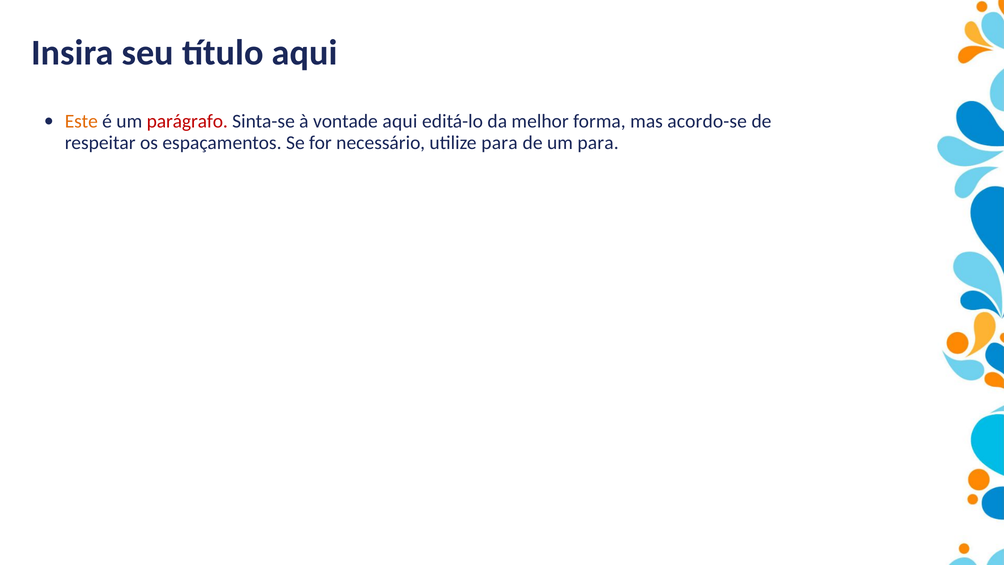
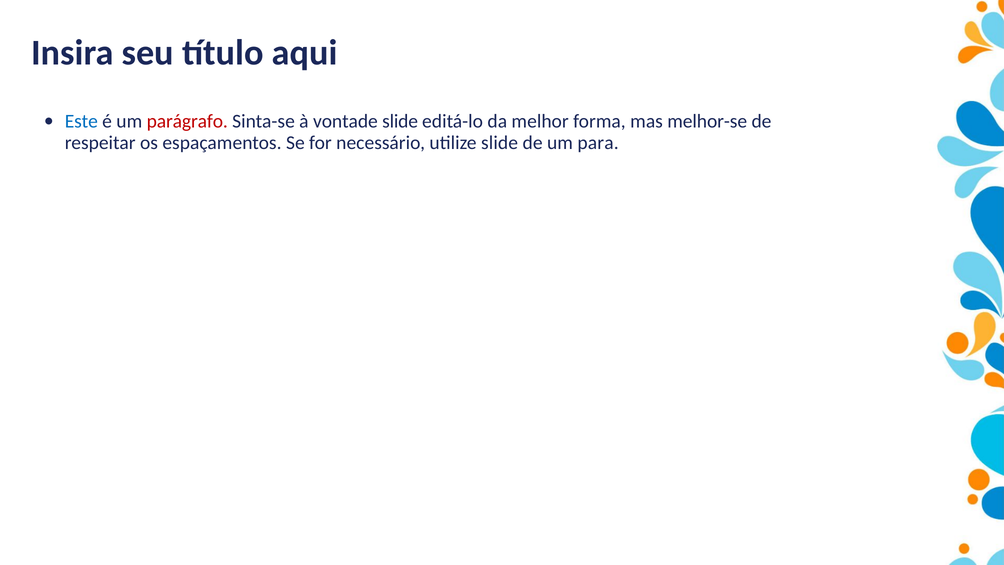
Este colour: orange -> blue
vontade aqui: aqui -> slide
acordo-se: acordo-se -> melhor-se
utilize para: para -> slide
